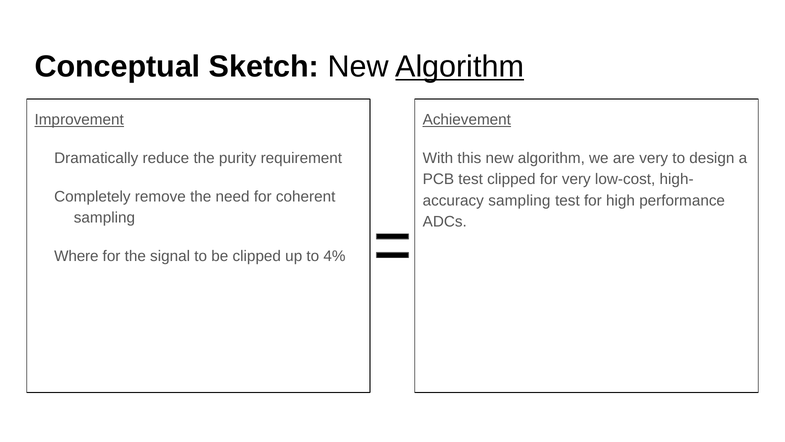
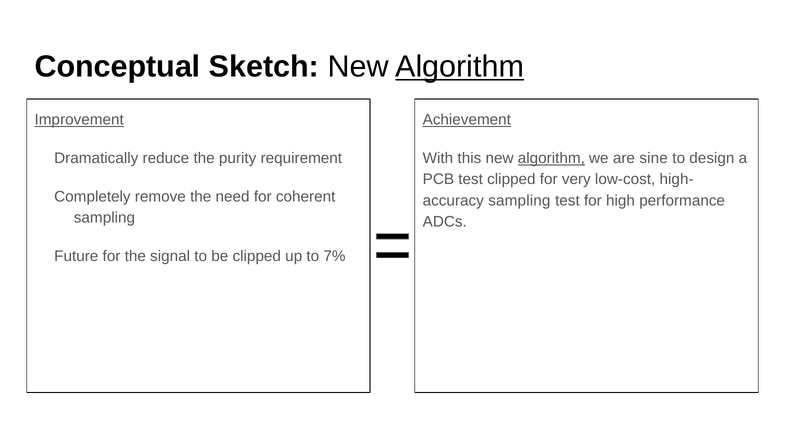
algorithm at (551, 158) underline: none -> present
are very: very -> sine
Where: Where -> Future
4%: 4% -> 7%
